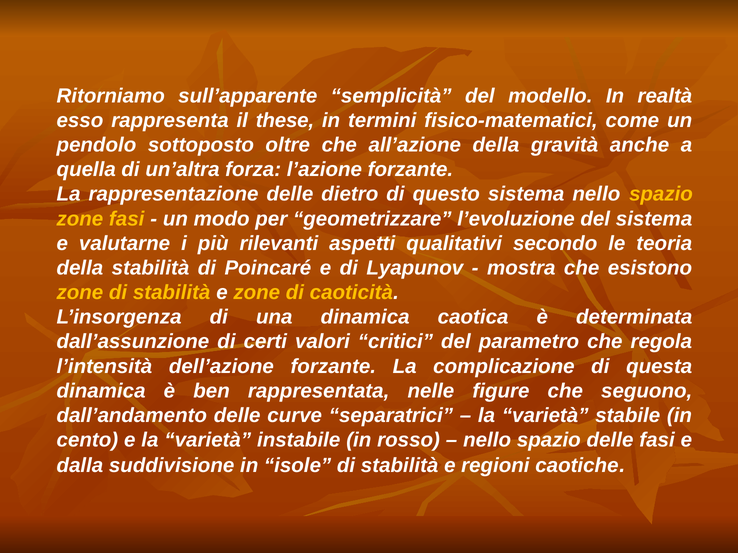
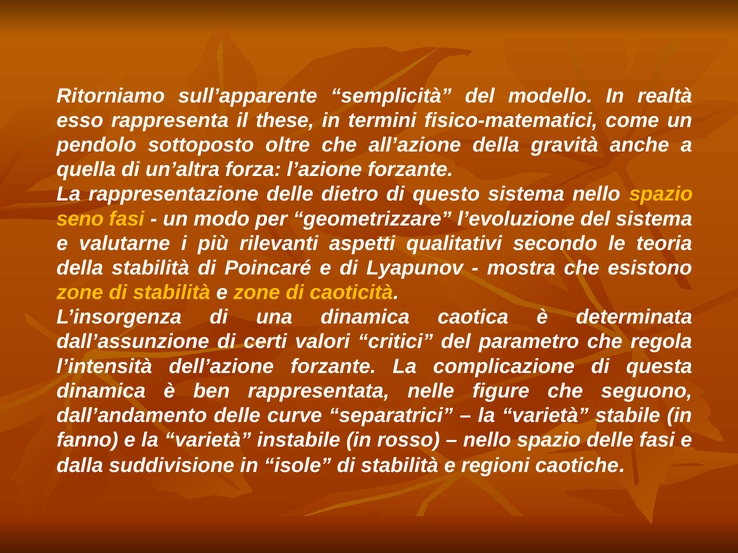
zone at (80, 219): zone -> seno
cento: cento -> fanno
